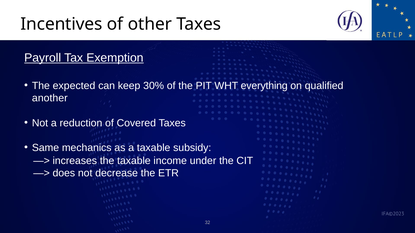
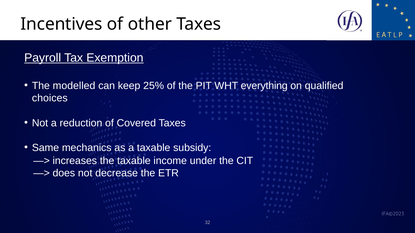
expected: expected -> modelled
30%: 30% -> 25%
another: another -> choices
